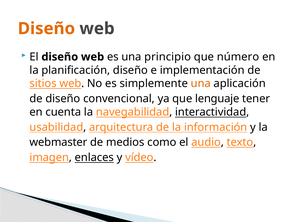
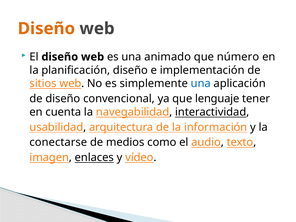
principio: principio -> animado
una at (201, 84) colour: orange -> blue
webmaster: webmaster -> conectarse
